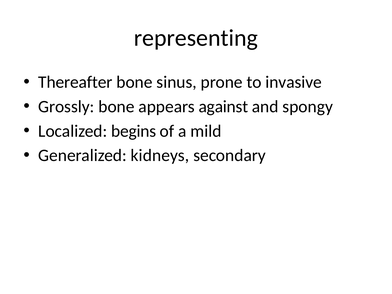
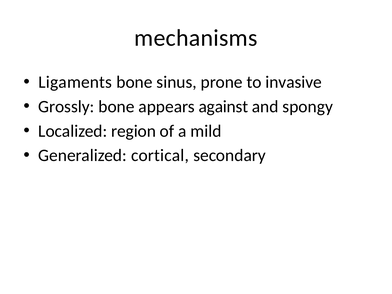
representing: representing -> mechanisms
Thereafter: Thereafter -> Ligaments
begins: begins -> region
kidneys: kidneys -> cortical
